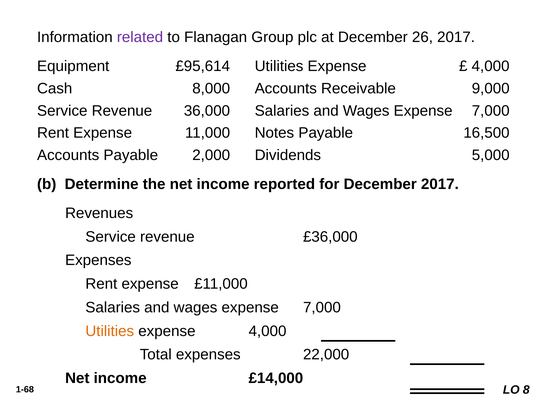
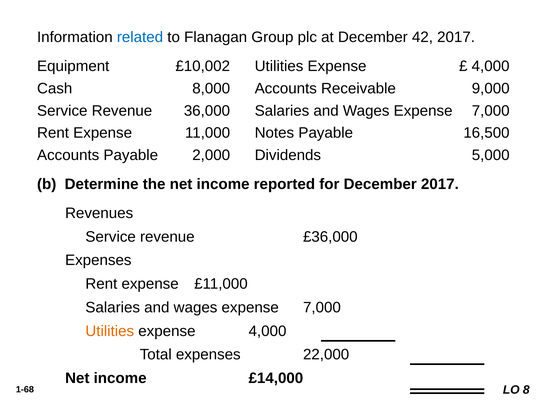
related colour: purple -> blue
26: 26 -> 42
£95,614: £95,614 -> £10,002
